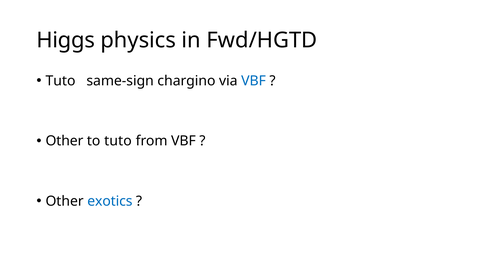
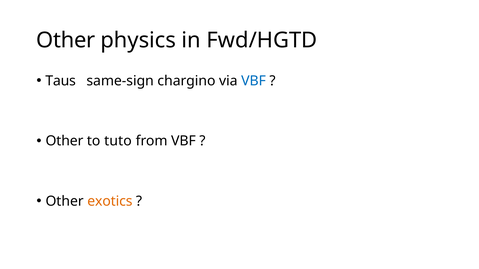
Higgs at (66, 40): Higgs -> Other
Tuto at (61, 81): Tuto -> Taus
exotics colour: blue -> orange
